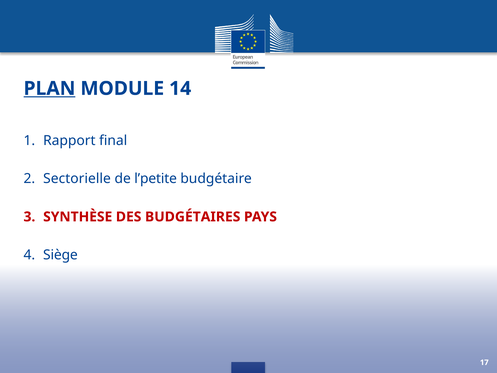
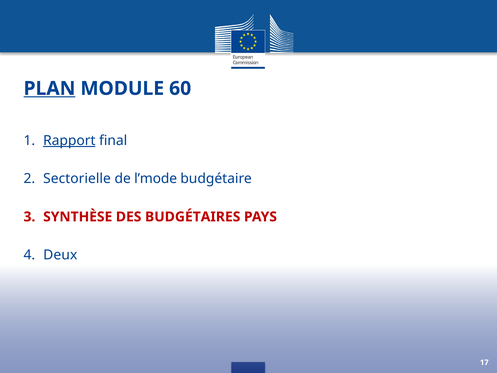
14: 14 -> 60
Rapport underline: none -> present
l’petite: l’petite -> l’mode
Siège: Siège -> Deux
